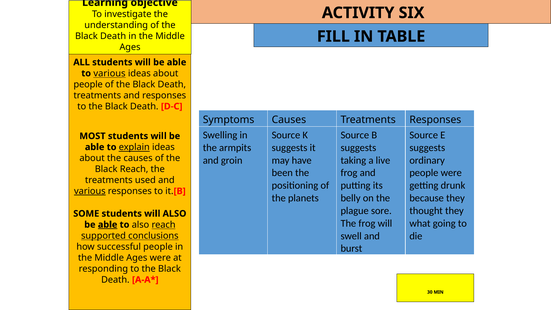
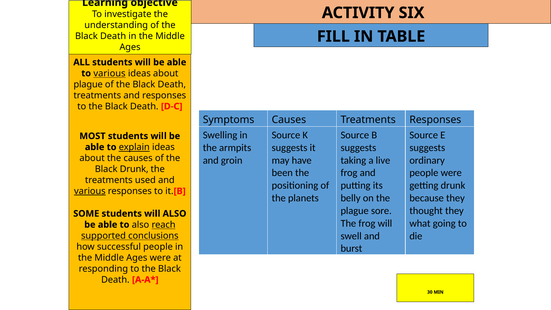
people at (88, 84): people -> plague
Black Reach: Reach -> Drunk
able at (108, 225) underline: present -> none
